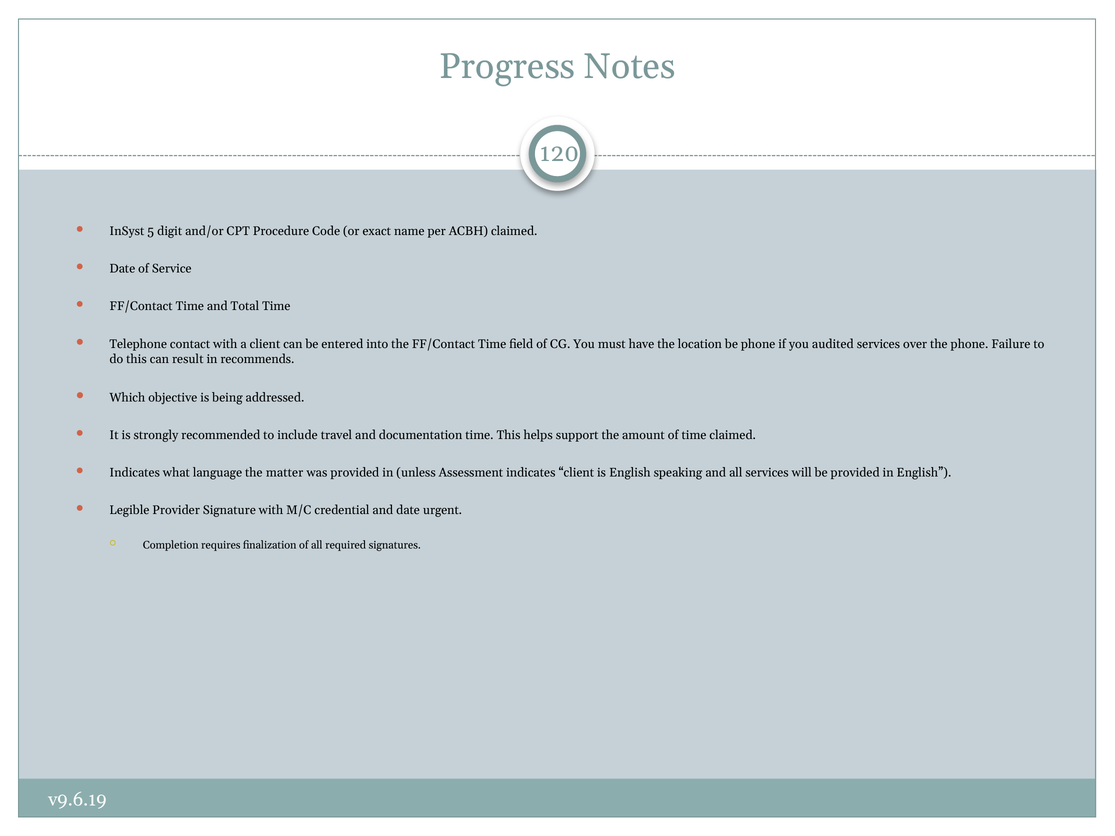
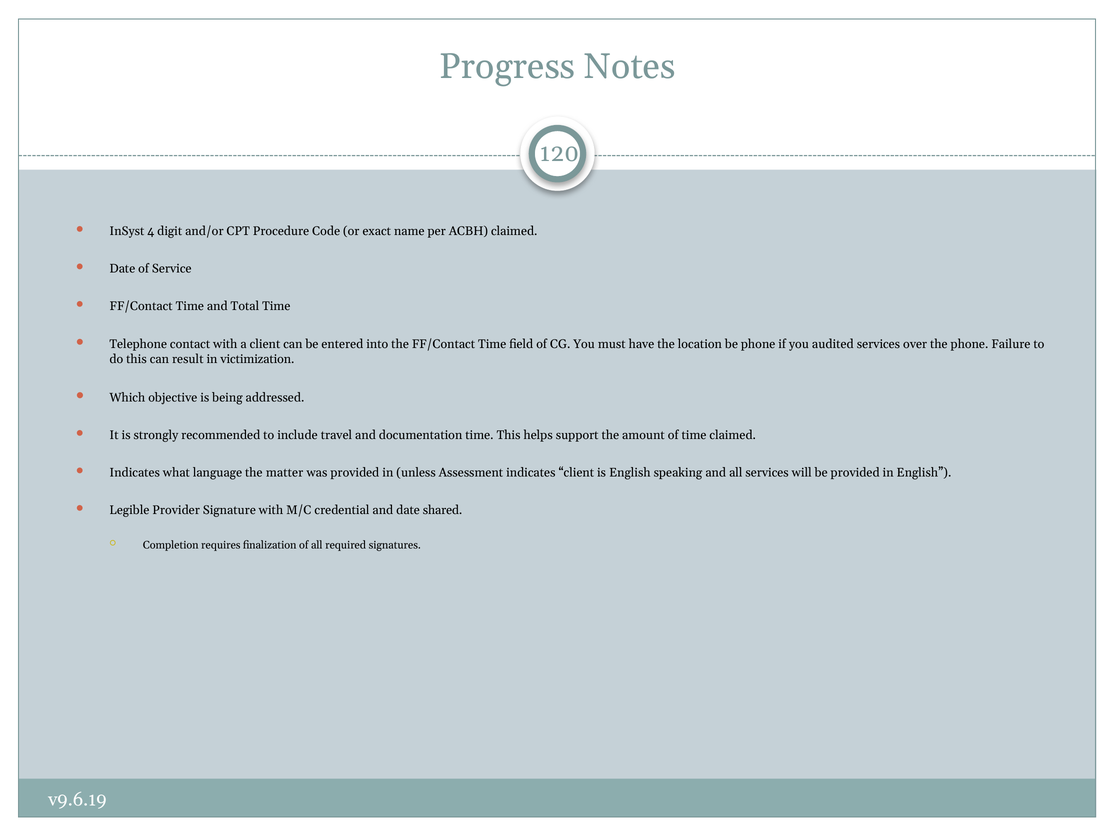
5: 5 -> 4
recommends: recommends -> victimization
urgent: urgent -> shared
